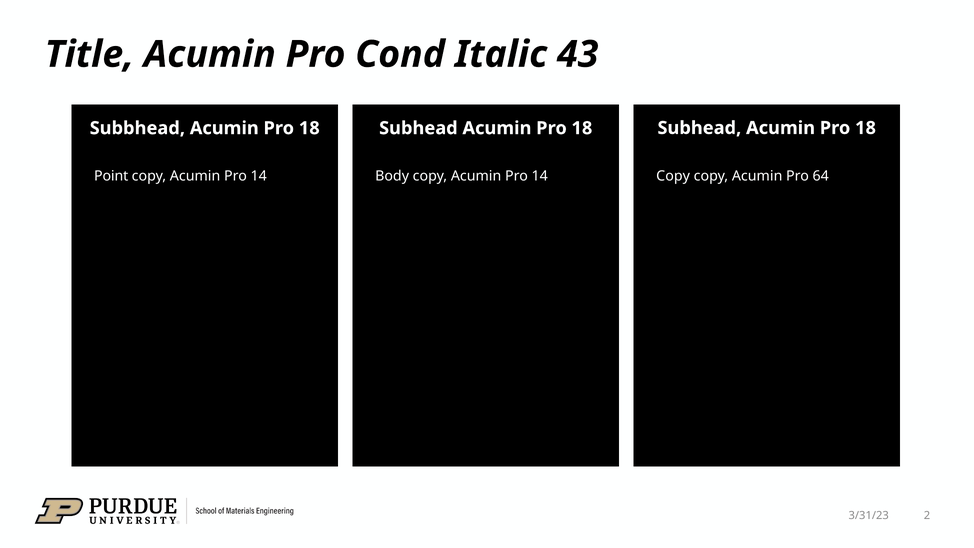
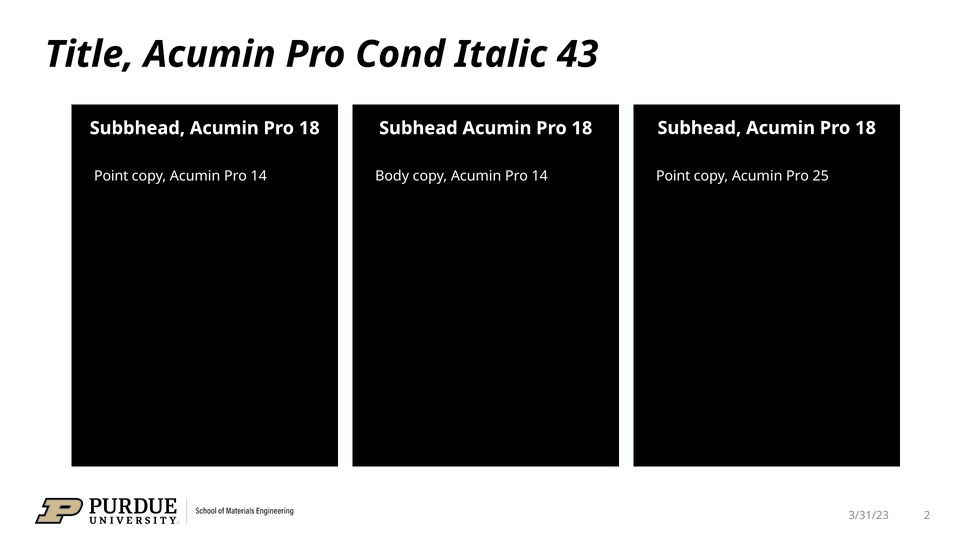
14 Copy: Copy -> Point
64: 64 -> 25
